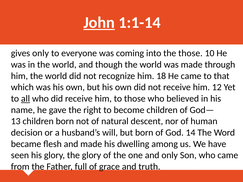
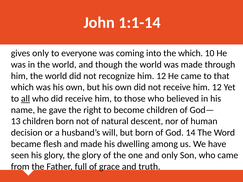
John underline: present -> none
the those: those -> which
recognize him 18: 18 -> 12
